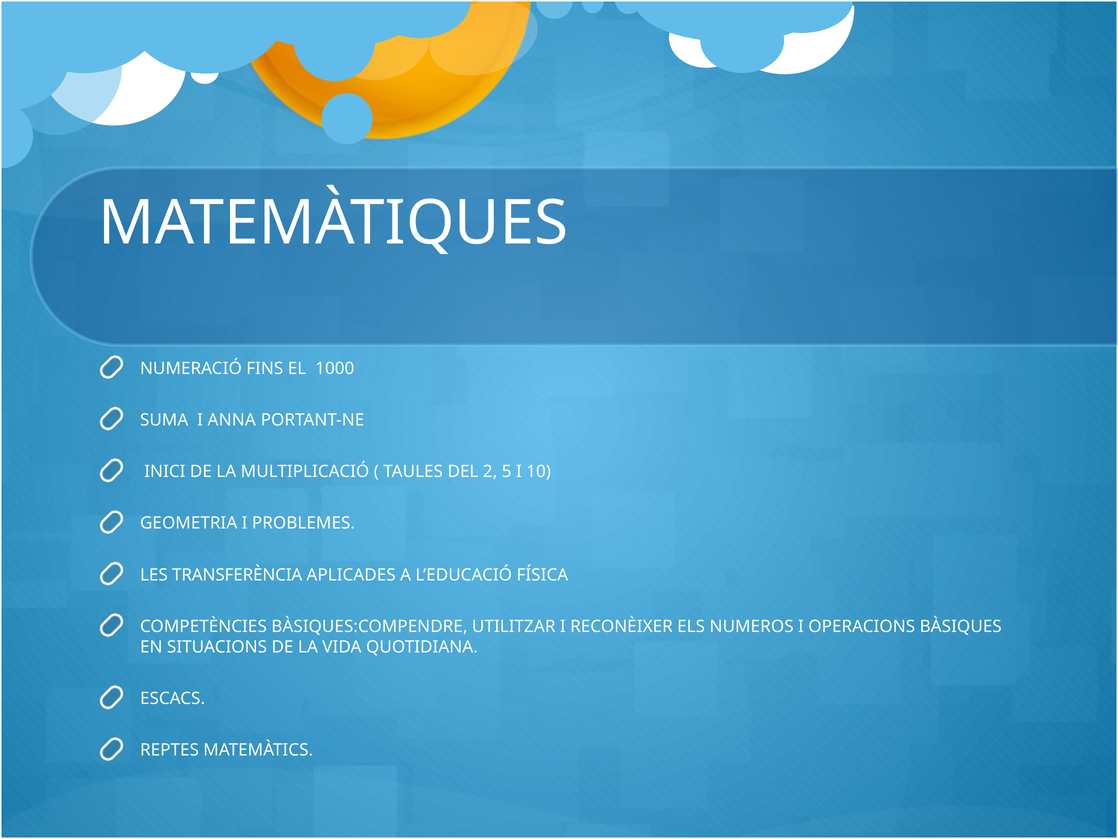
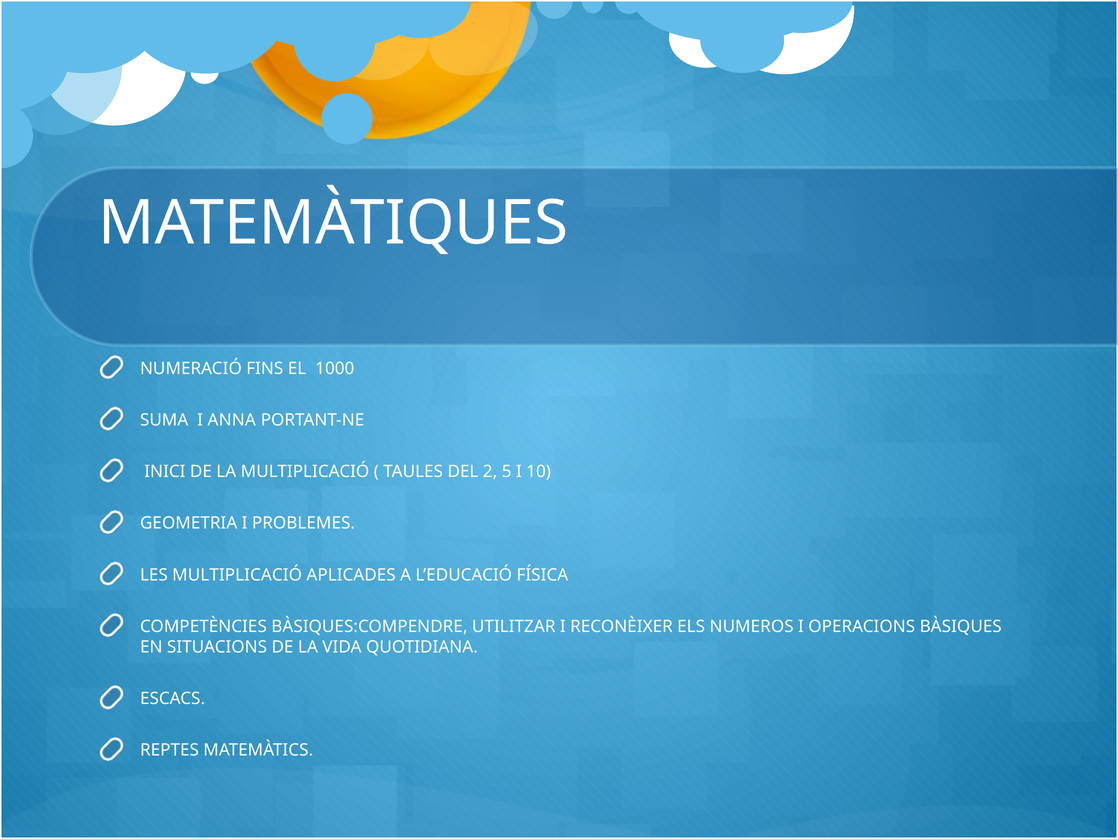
LES TRANSFERÈNCIA: TRANSFERÈNCIA -> MULTIPLICACIÓ
